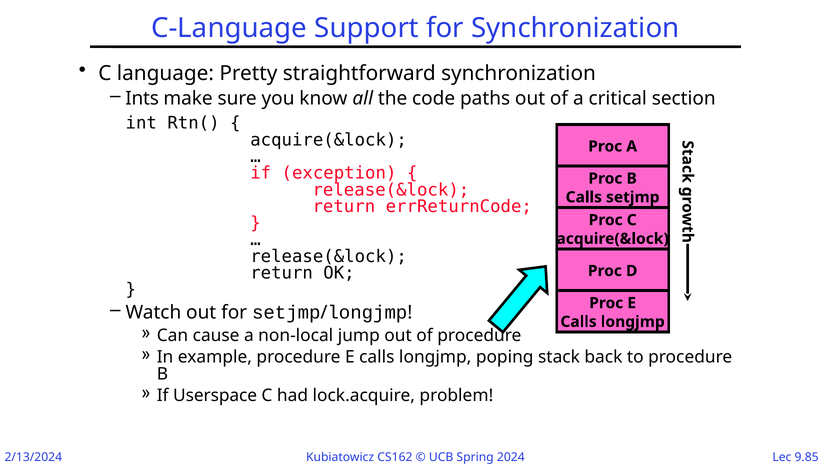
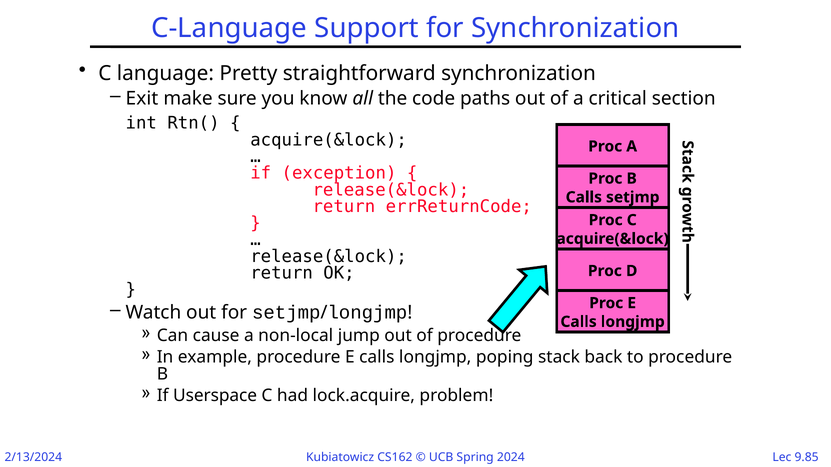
Ints: Ints -> Exit
